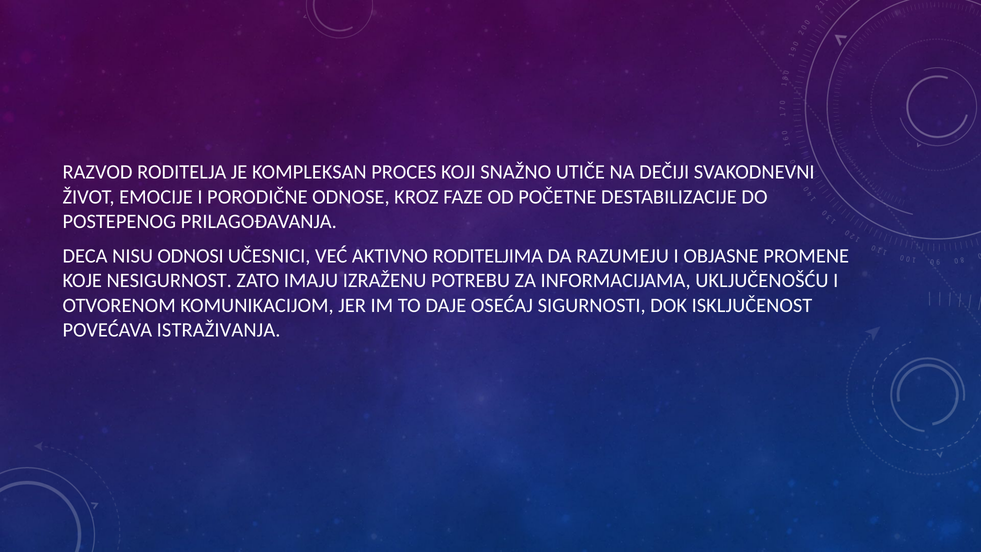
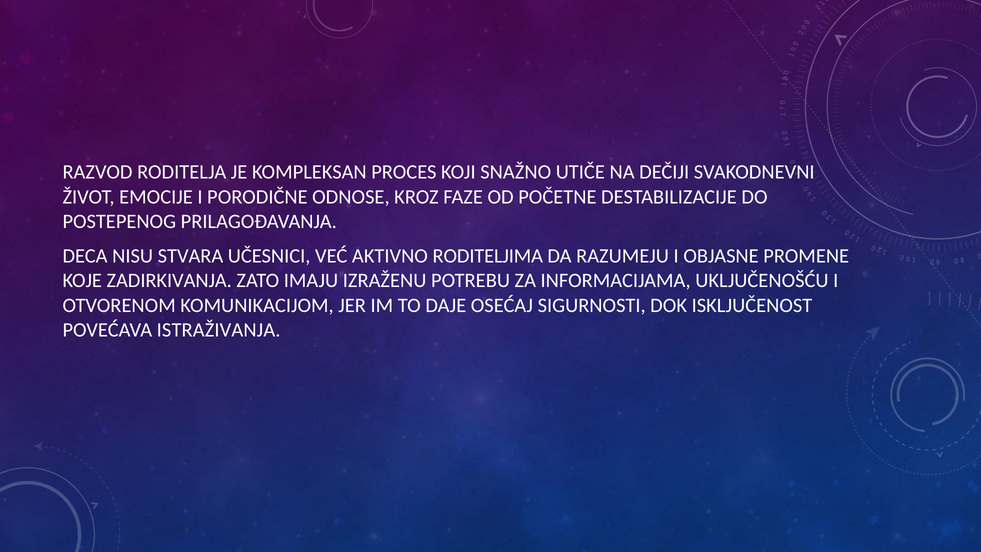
ODNOSI: ODNOSI -> STVARA
NESIGURNOST: NESIGURNOST -> ZADIRKIVANJA
